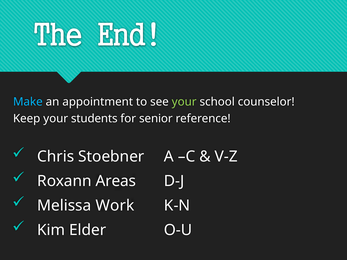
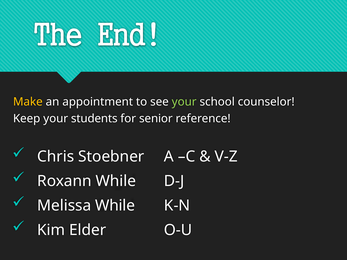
Make colour: light blue -> yellow
Roxann Areas: Areas -> While
Melissa Work: Work -> While
